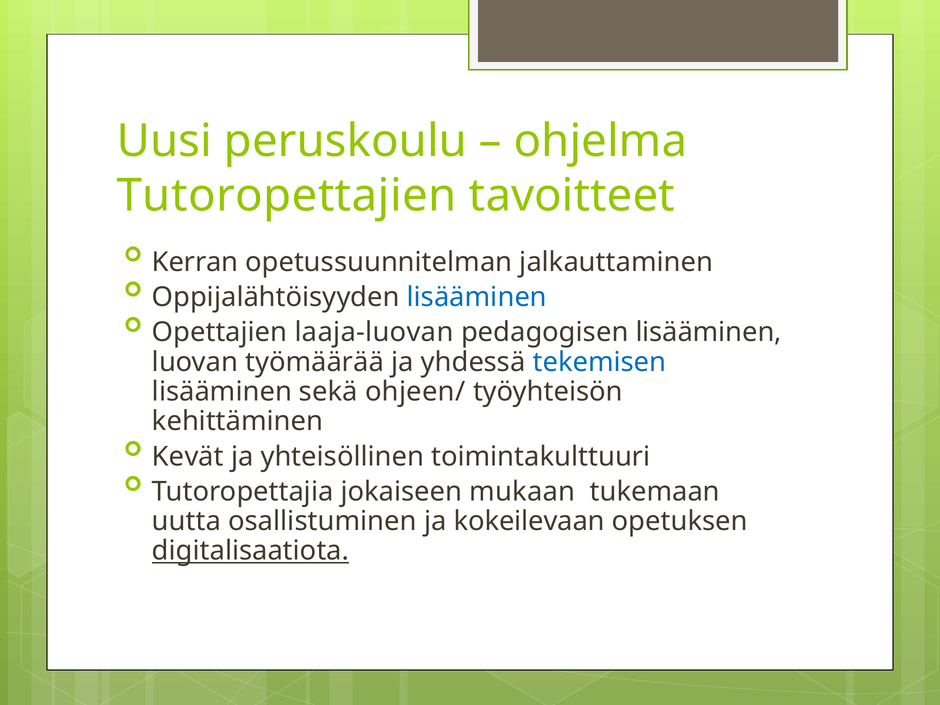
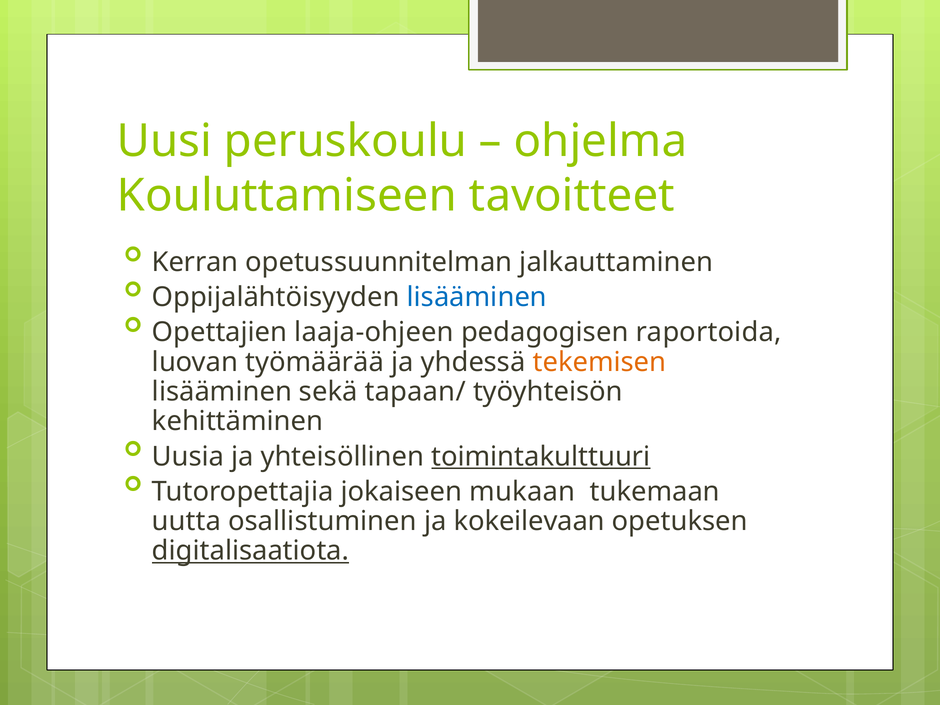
Tutoropettajien: Tutoropettajien -> Kouluttamiseen
laaja-luovan: laaja-luovan -> laaja-ohjeen
pedagogisen lisääminen: lisääminen -> raportoida
tekemisen colour: blue -> orange
ohjeen/: ohjeen/ -> tapaan/
Kevät: Kevät -> Uusia
toimintakulttuuri underline: none -> present
